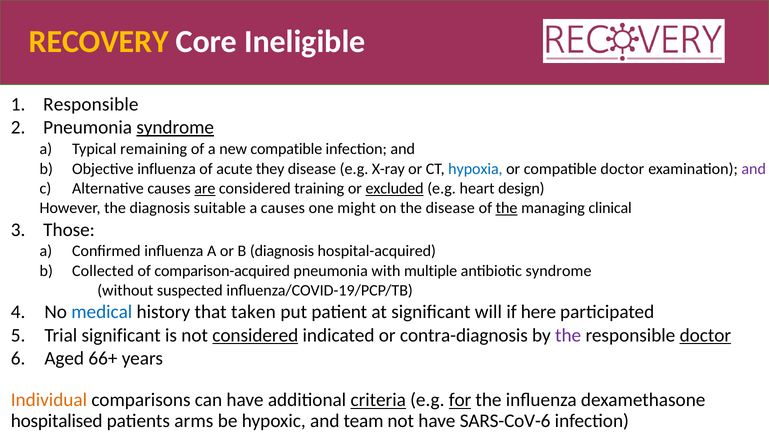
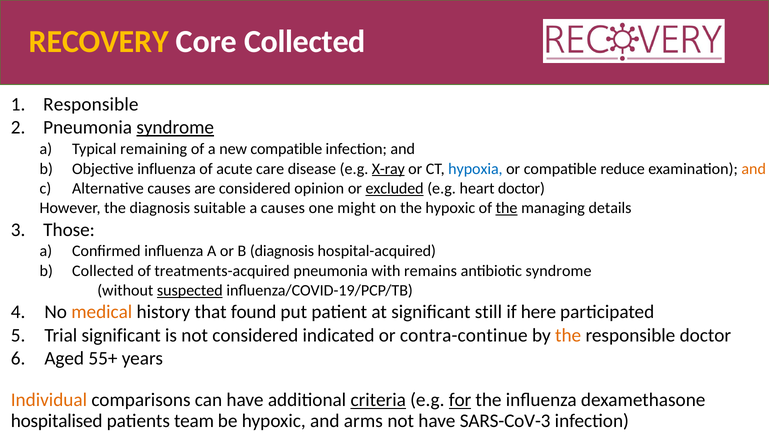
Core Ineligible: Ineligible -> Collected
they: they -> care
X-ray underline: none -> present
compatible doctor: doctor -> reduce
and at (754, 169) colour: purple -> orange
are underline: present -> none
training: training -> opinion
heart design: design -> doctor
the disease: disease -> hypoxic
clinical: clinical -> details
comparison-acquired: comparison-acquired -> treatments-acquired
multiple: multiple -> remains
suspected underline: none -> present
medical colour: blue -> orange
taken: taken -> found
will: will -> still
considered at (255, 335) underline: present -> none
contra-diagnosis: contra-diagnosis -> contra-continue
the at (568, 335) colour: purple -> orange
doctor at (705, 335) underline: present -> none
66+: 66+ -> 55+
arms: arms -> team
team: team -> arms
SARS-CoV-6: SARS-CoV-6 -> SARS-CoV-3
